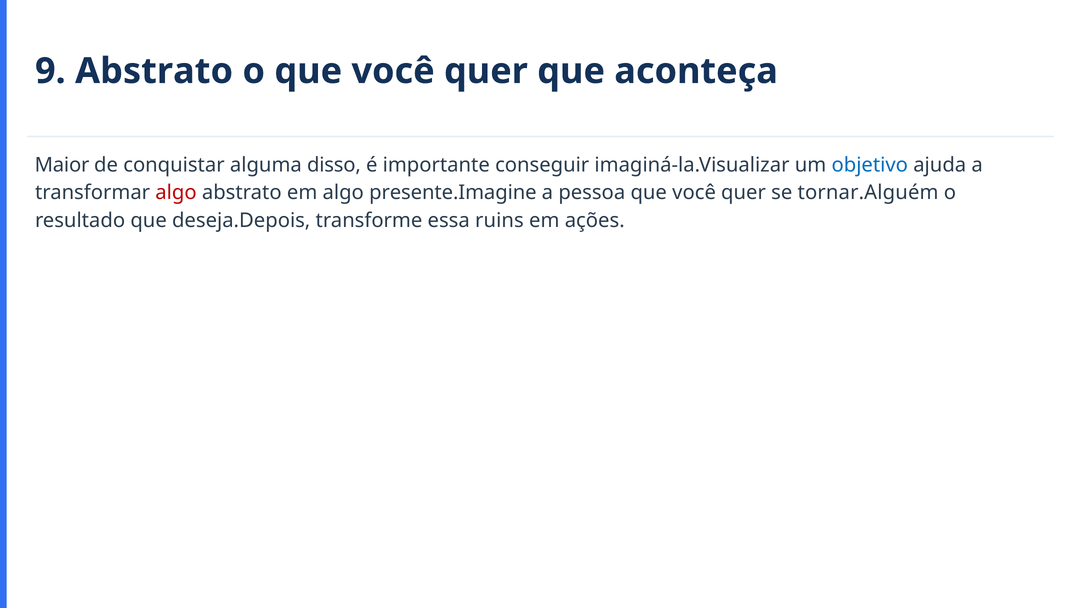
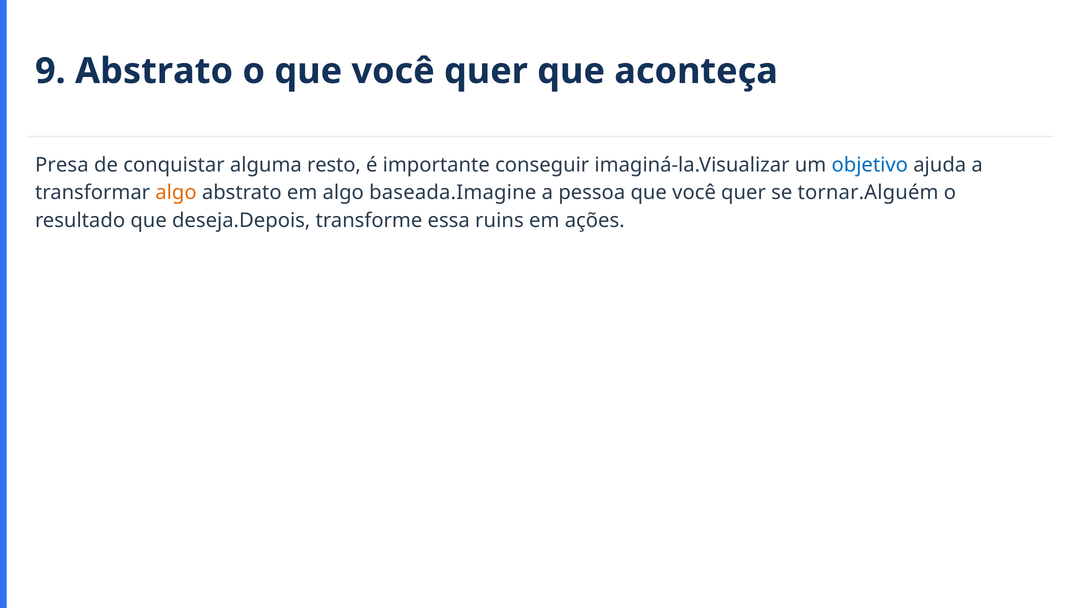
Maior: Maior -> Presa
disso: disso -> resto
algo at (176, 193) colour: red -> orange
presente.Imagine: presente.Imagine -> baseada.Imagine
